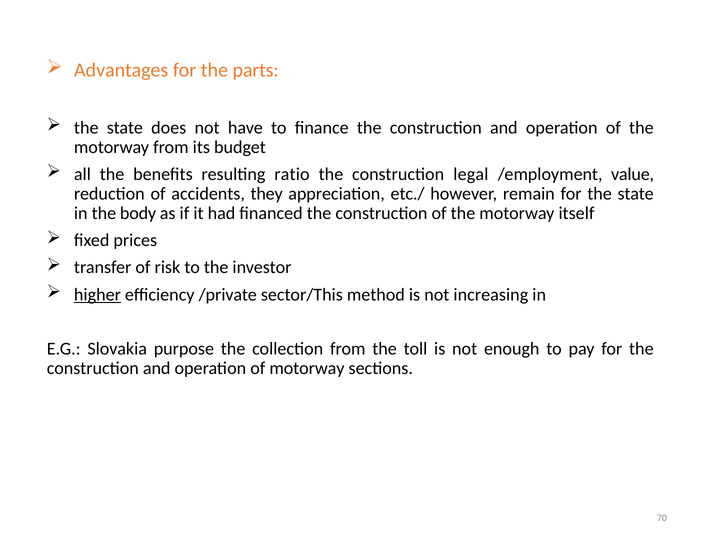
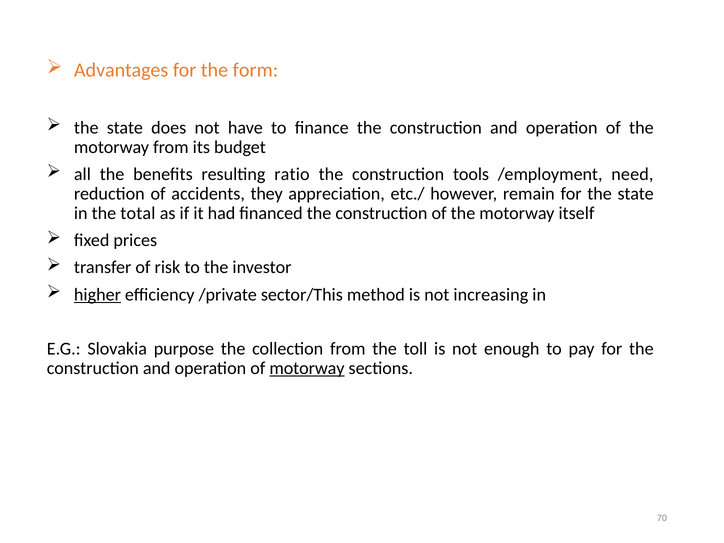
parts: parts -> form
legal: legal -> tools
value: value -> need
body: body -> total
motorway at (307, 368) underline: none -> present
